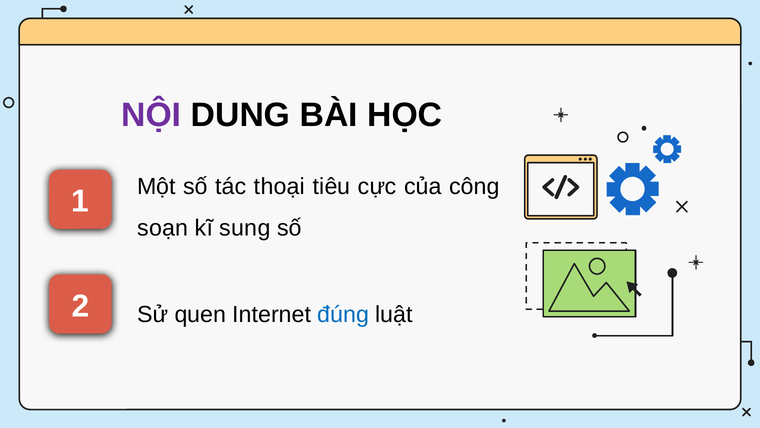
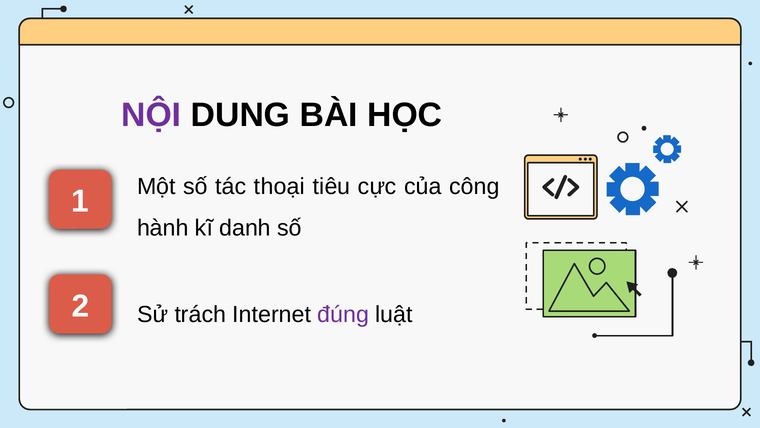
soạn: soạn -> hành
sung: sung -> danh
quen: quen -> trách
đúng colour: blue -> purple
